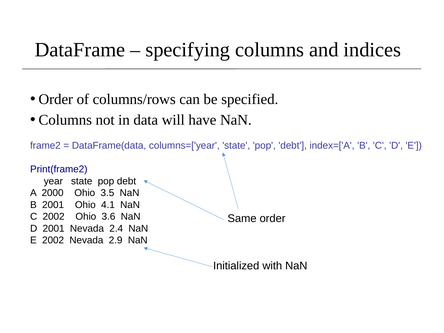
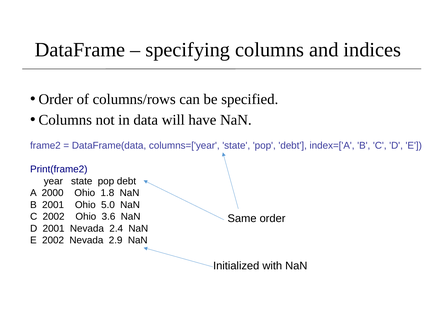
3.5: 3.5 -> 1.8
4.1: 4.1 -> 5.0
